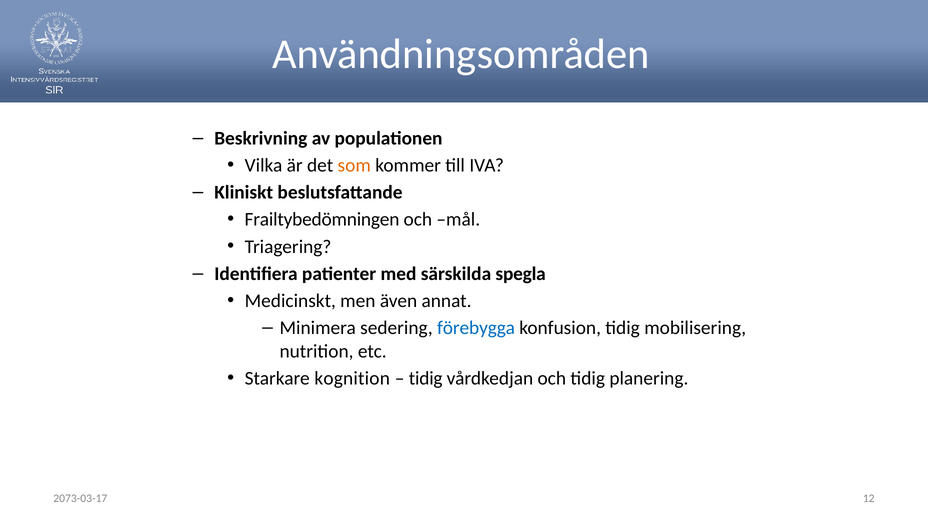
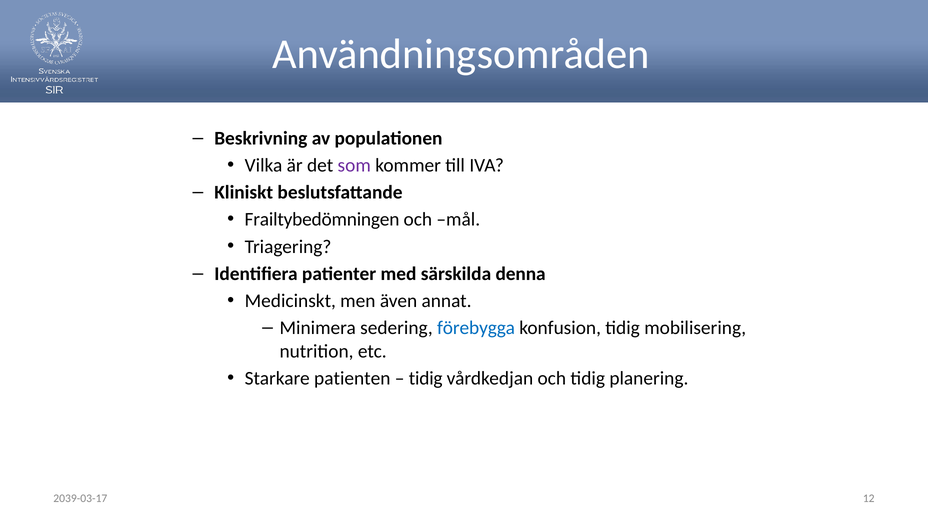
som colour: orange -> purple
spegla: spegla -> denna
kognition: kognition -> patienten
2073-03-17: 2073-03-17 -> 2039-03-17
